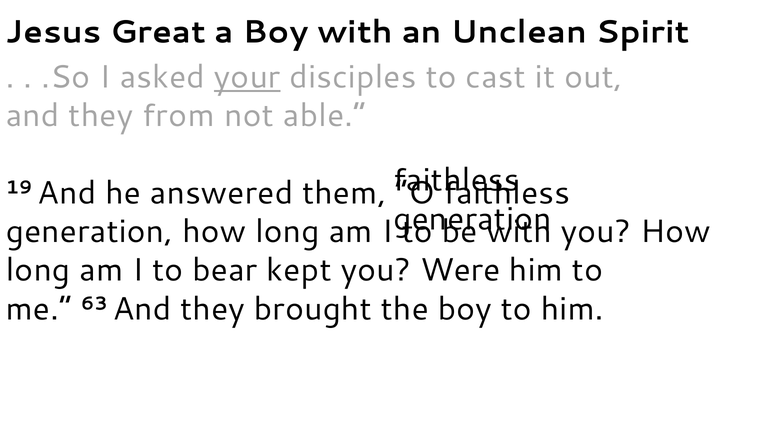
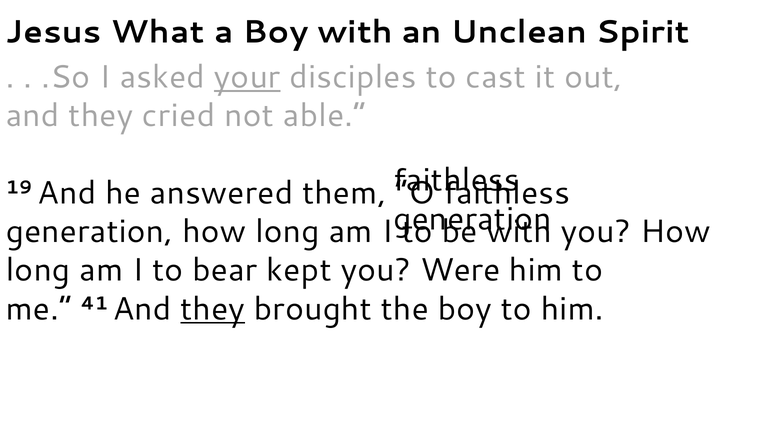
Great: Great -> What
from: from -> cried
63: 63 -> 41
they at (213, 309) underline: none -> present
